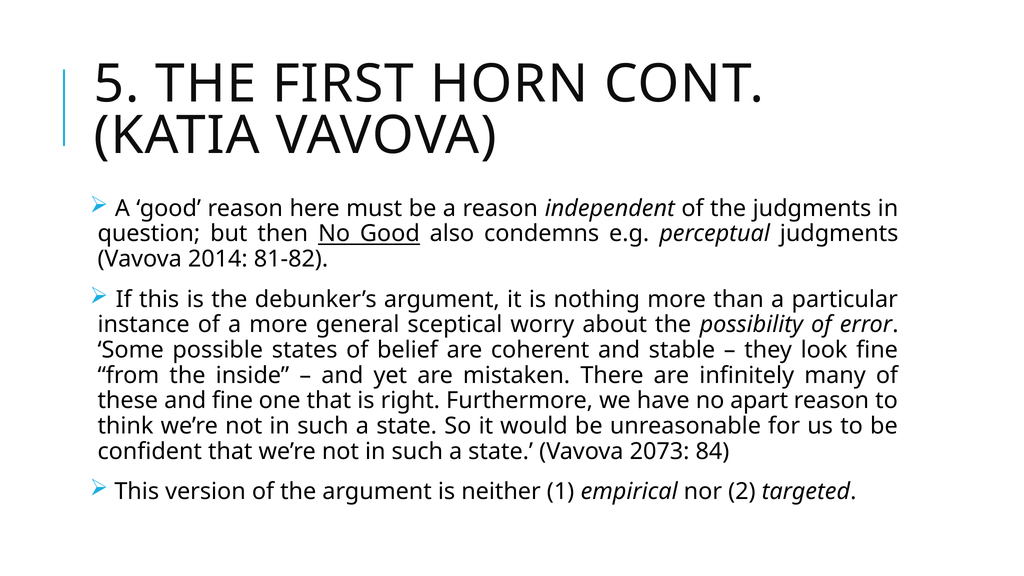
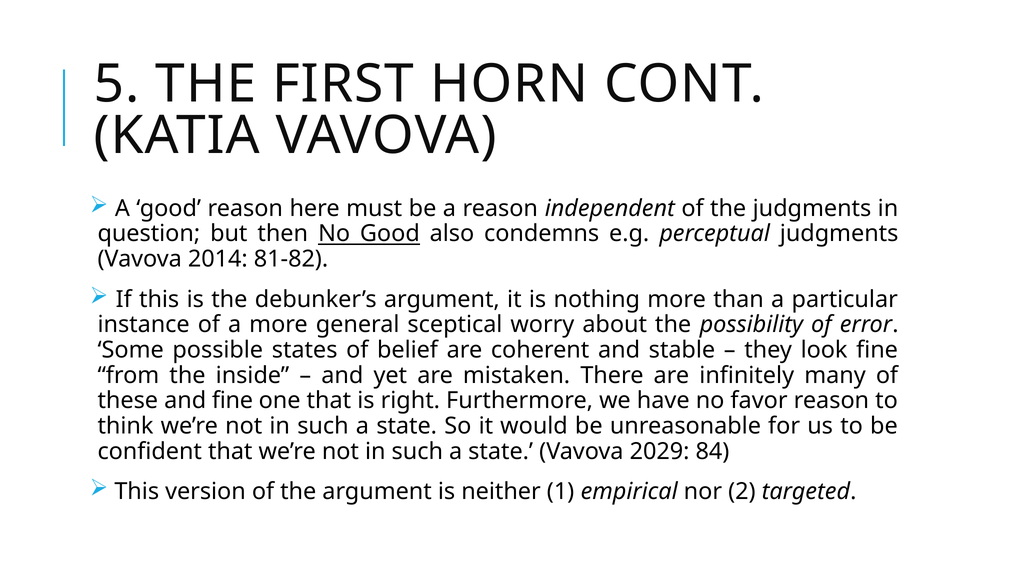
apart: apart -> favor
2073: 2073 -> 2029
